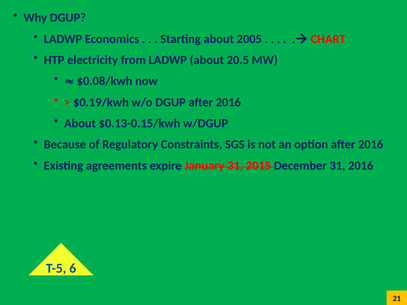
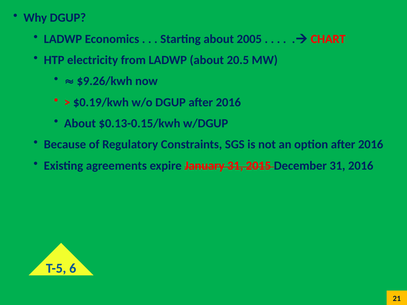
$0.08/kwh: $0.08/kwh -> $9.26/kwh
